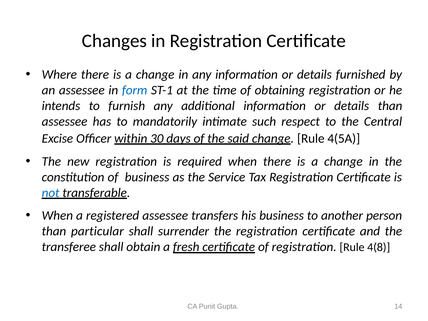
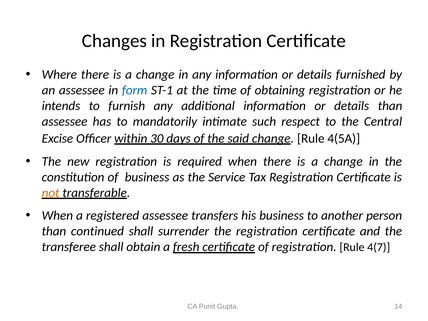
not colour: blue -> orange
particular: particular -> continued
4(8: 4(8 -> 4(7
